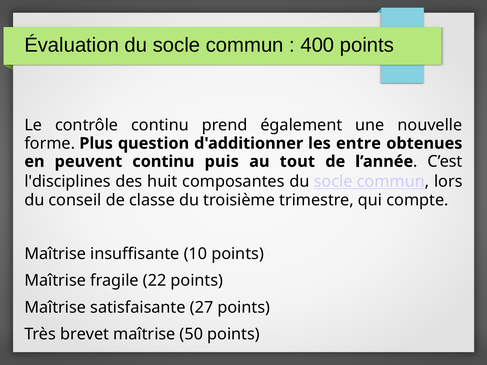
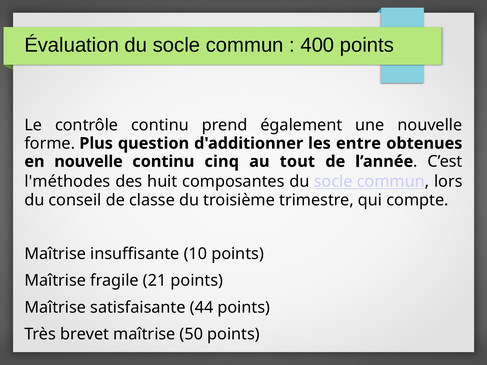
en peuvent: peuvent -> nouvelle
puis: puis -> cinq
l'disciplines: l'disciplines -> l'méthodes
22: 22 -> 21
27: 27 -> 44
